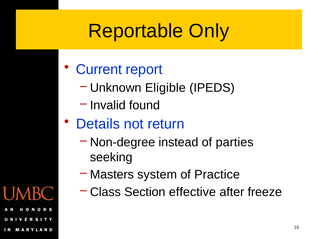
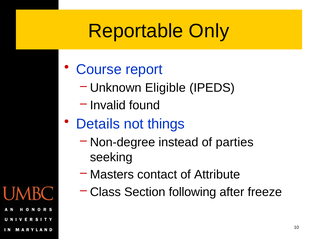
Current: Current -> Course
return: return -> things
system: system -> contact
Practice: Practice -> Attribute
effective: effective -> following
